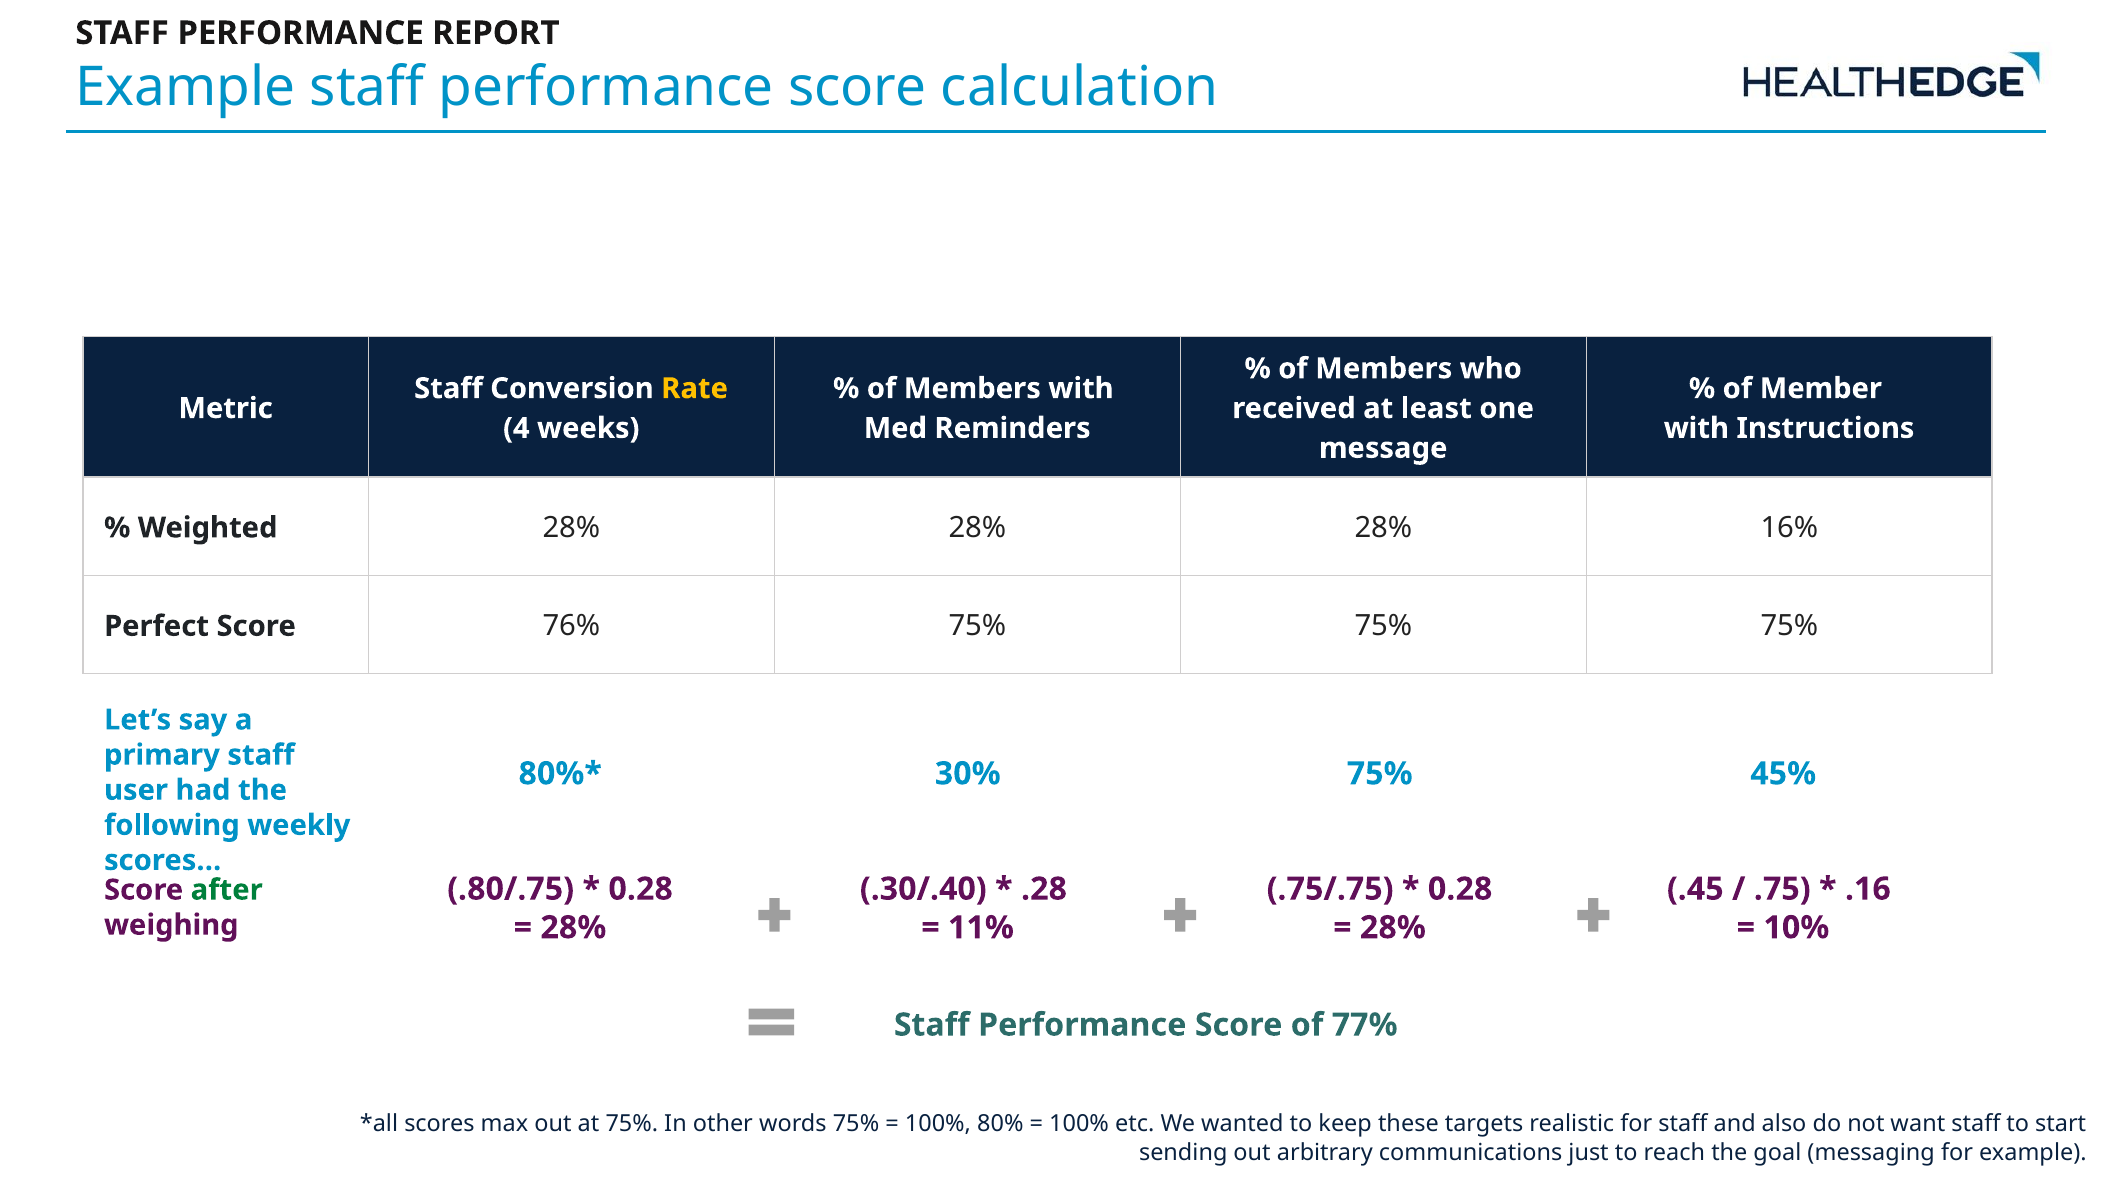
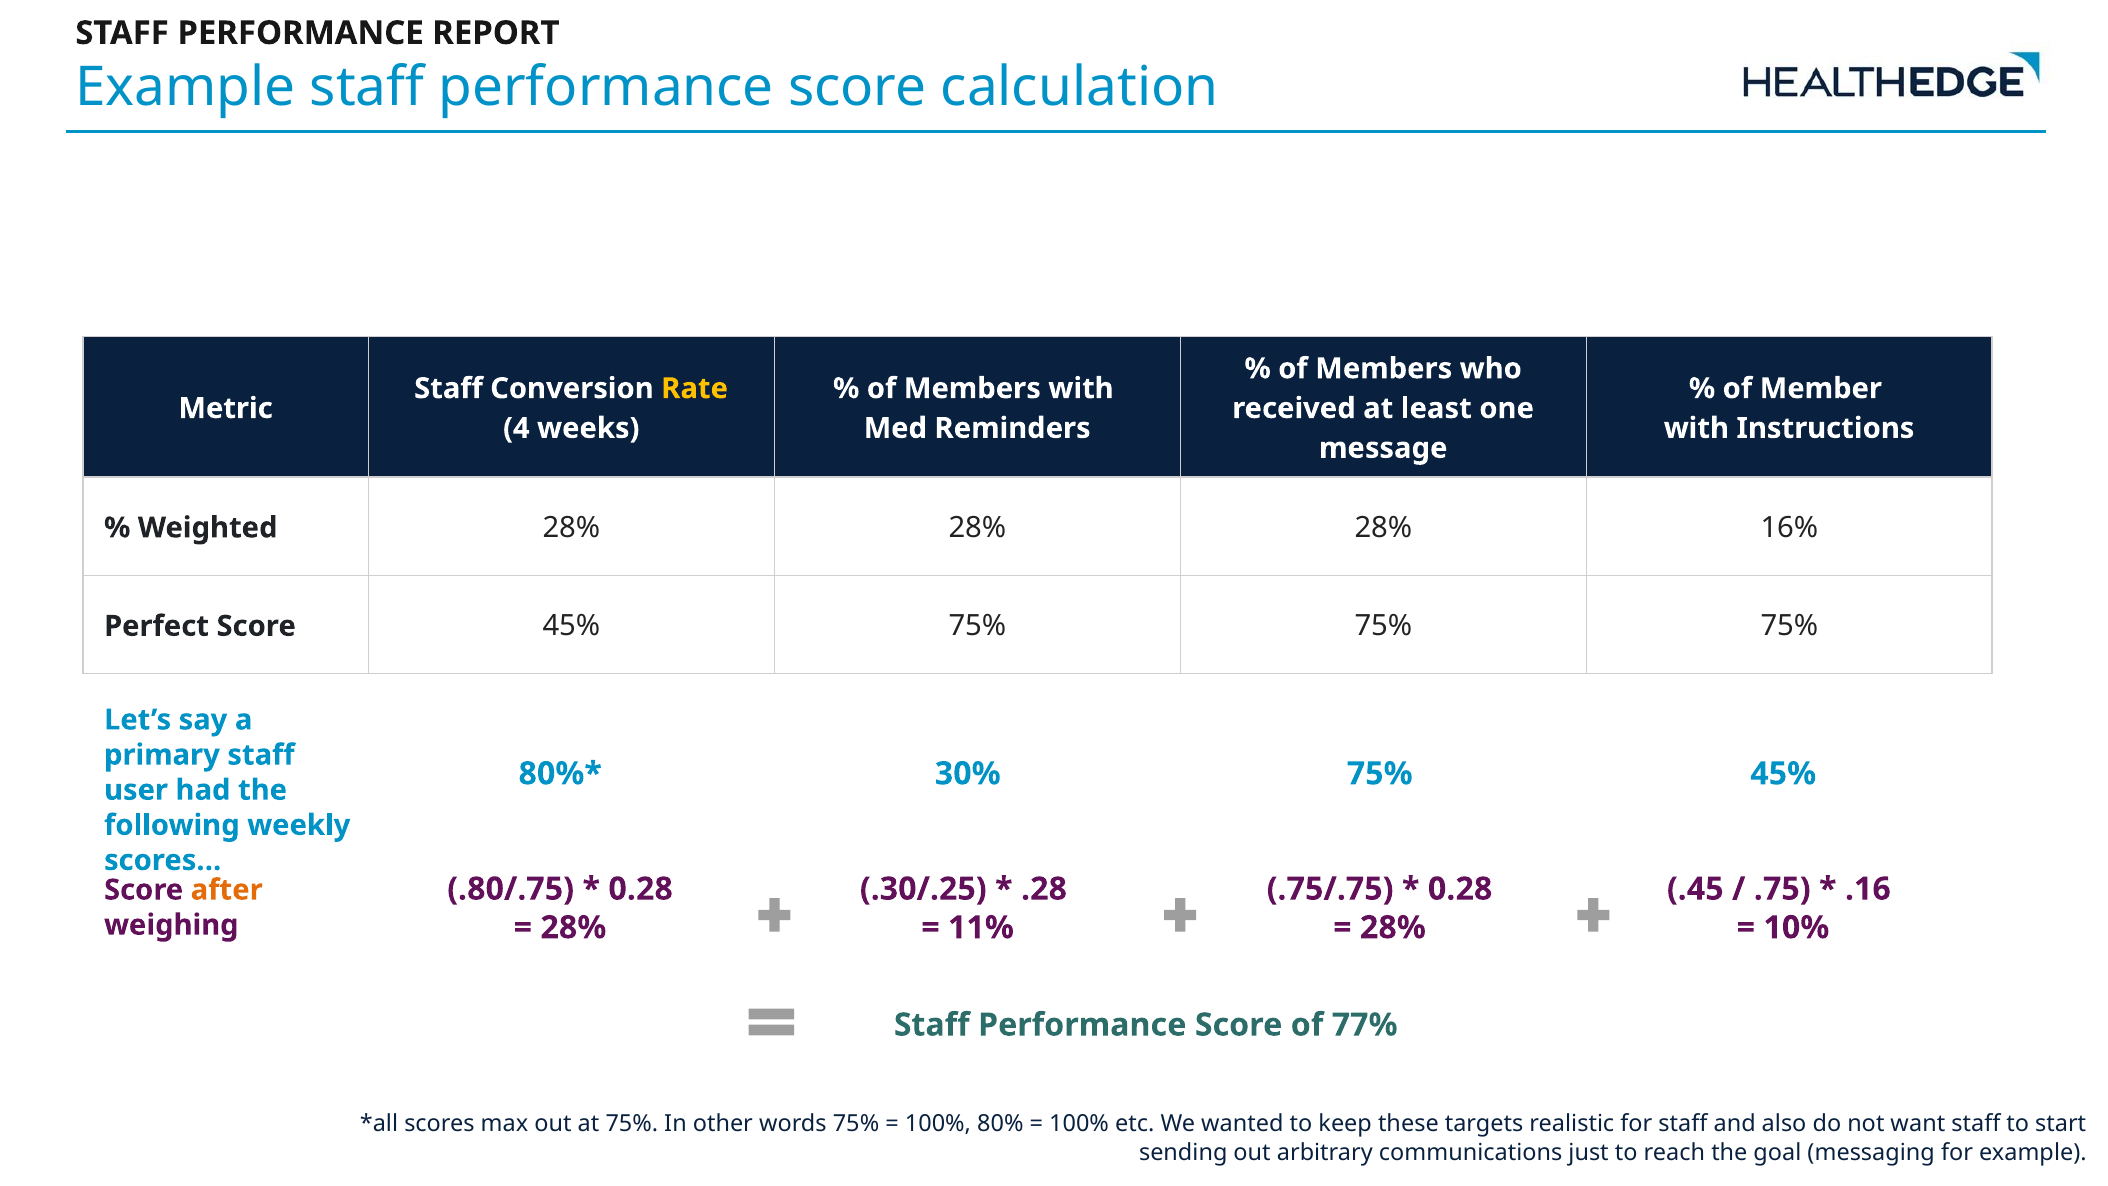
Score 76%: 76% -> 45%
.30/.40: .30/.40 -> .30/.25
after colour: green -> orange
